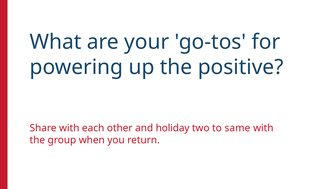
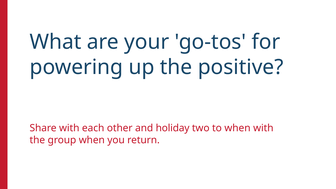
to same: same -> when
